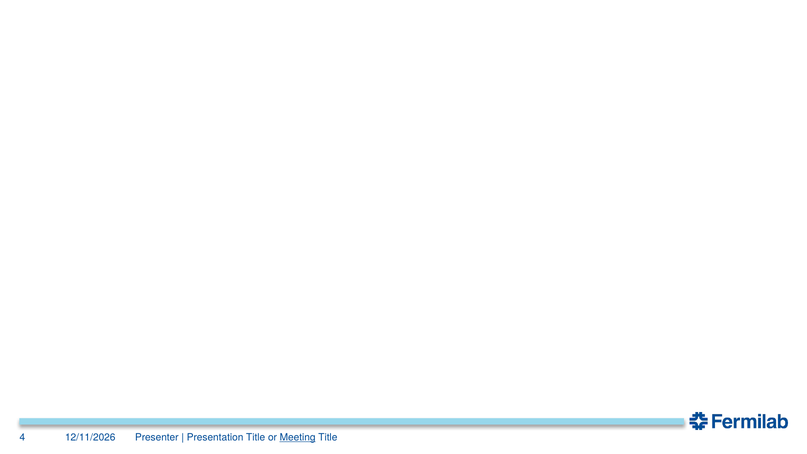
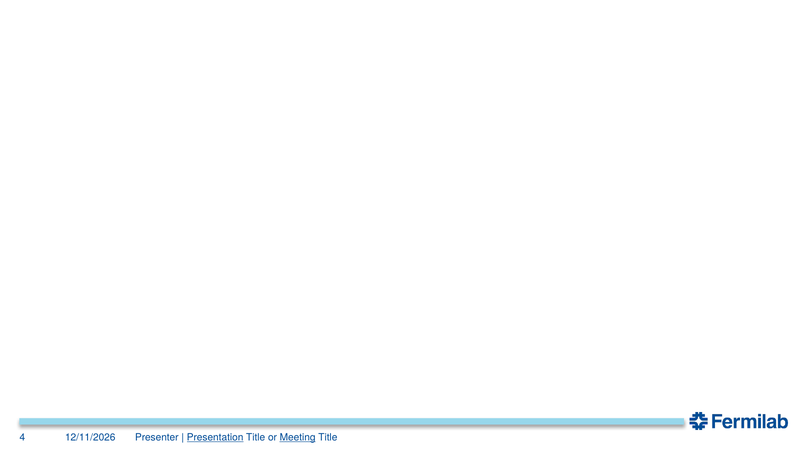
Presentation underline: none -> present
